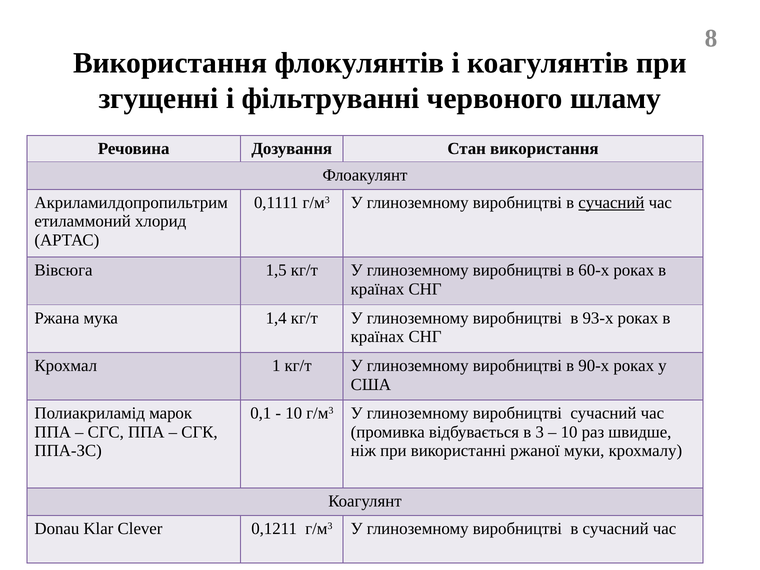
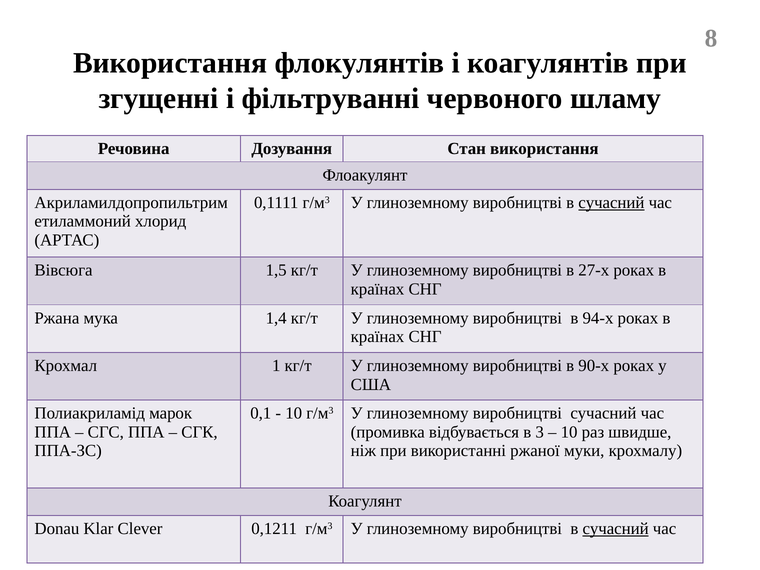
60-х: 60-х -> 27-х
93-х: 93-х -> 94-х
сучасний at (616, 529) underline: none -> present
